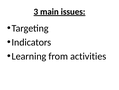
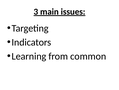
activities: activities -> common
